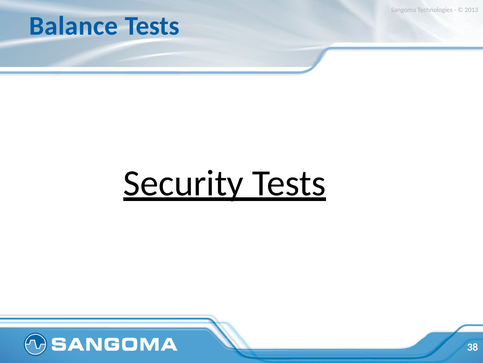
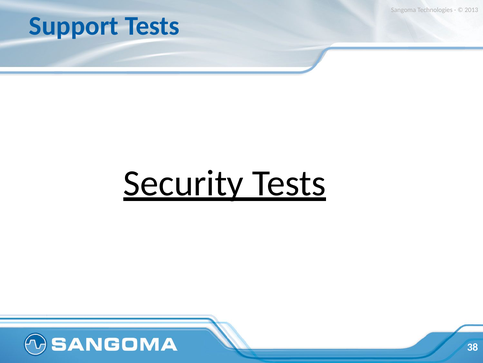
Balance: Balance -> Support
